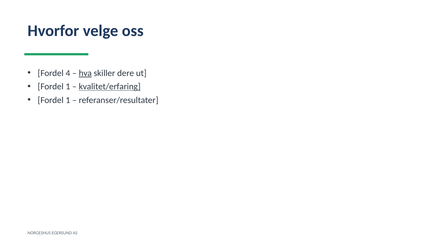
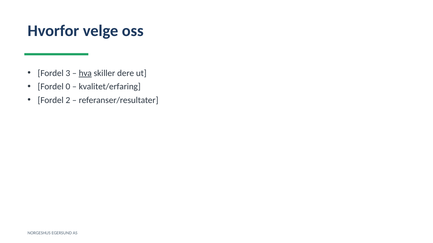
4: 4 -> 3
1 at (68, 87): 1 -> 0
kvalitet/erfaring underline: present -> none
1 at (68, 100): 1 -> 2
